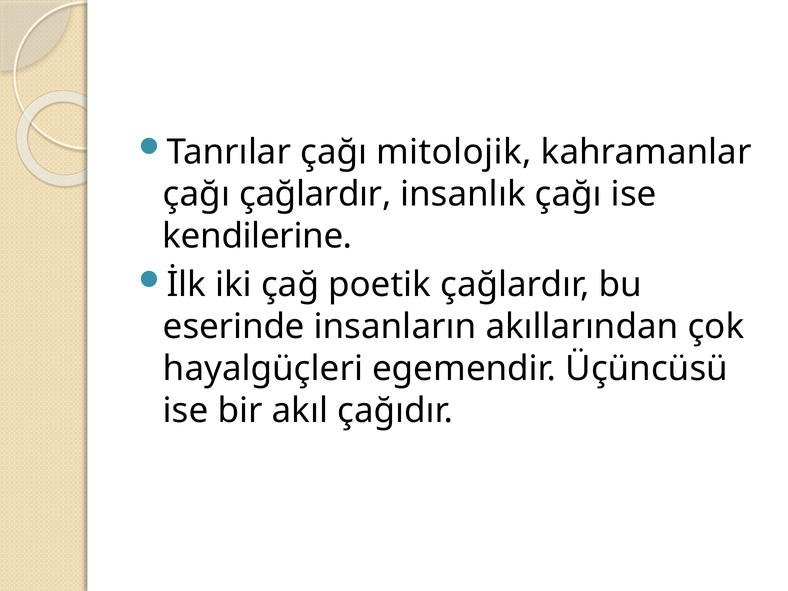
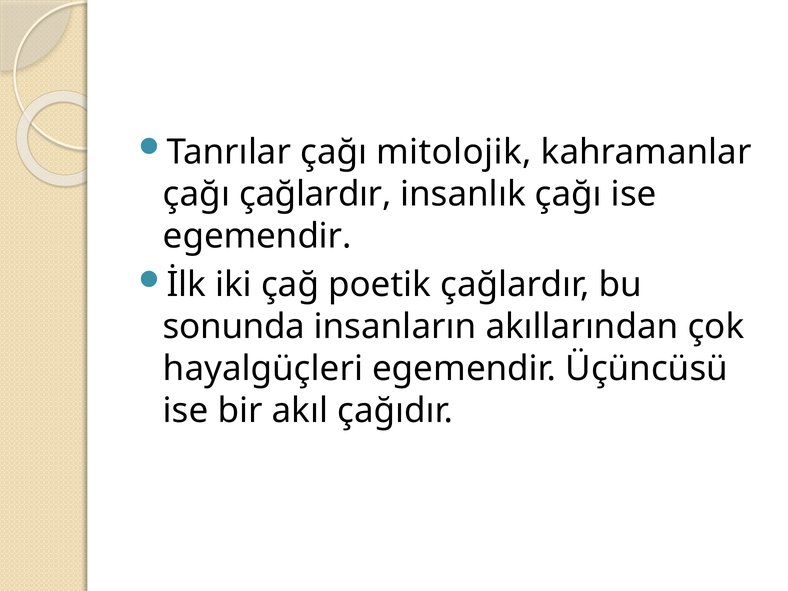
kendilerine at (257, 236): kendilerine -> egemendir
eserinde: eserinde -> sonunda
